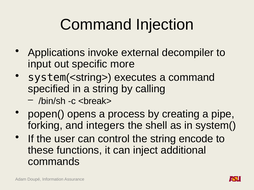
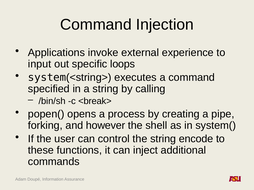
decompiler: decompiler -> experience
more: more -> loops
integers: integers -> however
